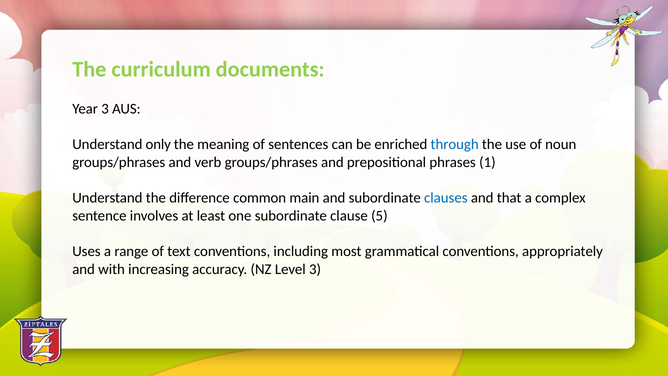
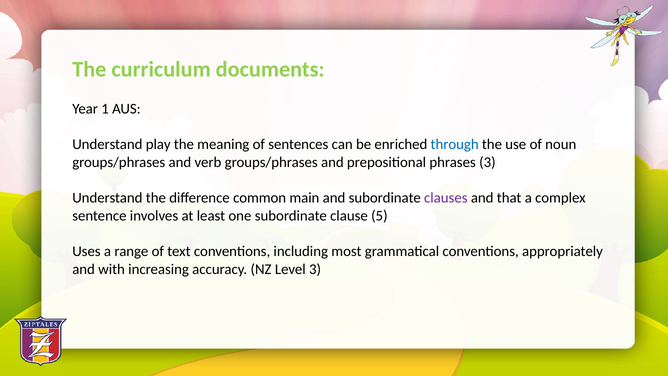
Year 3: 3 -> 1
only: only -> play
phrases 1: 1 -> 3
clauses colour: blue -> purple
